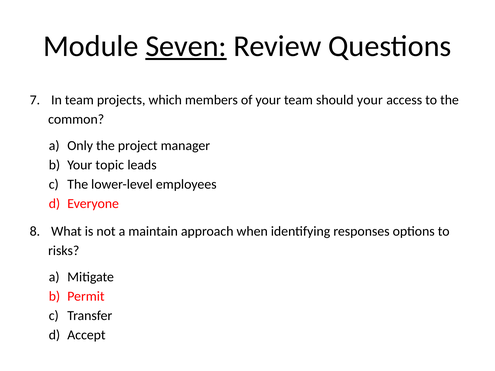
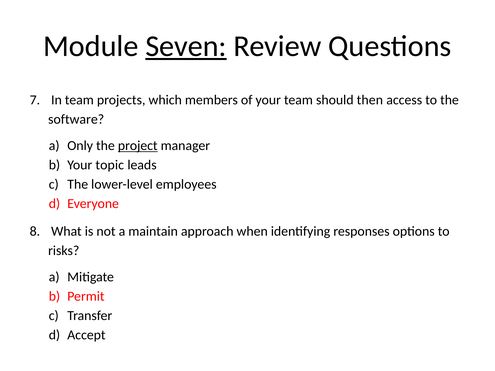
should your: your -> then
common: common -> software
project underline: none -> present
